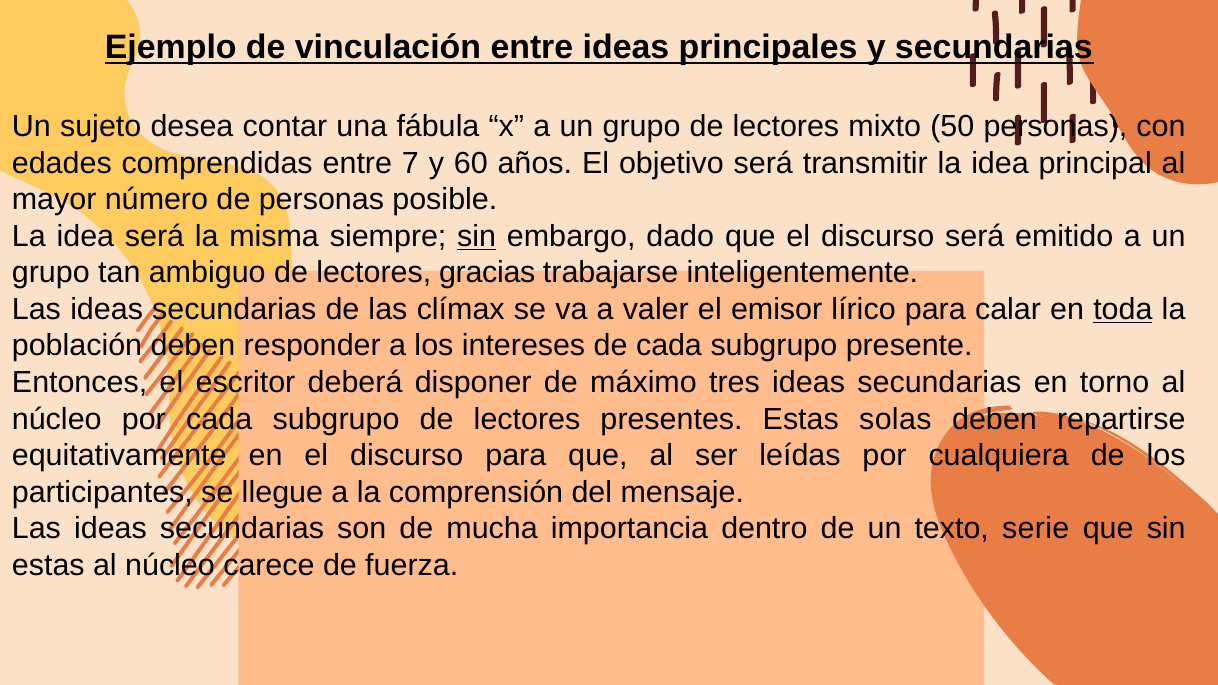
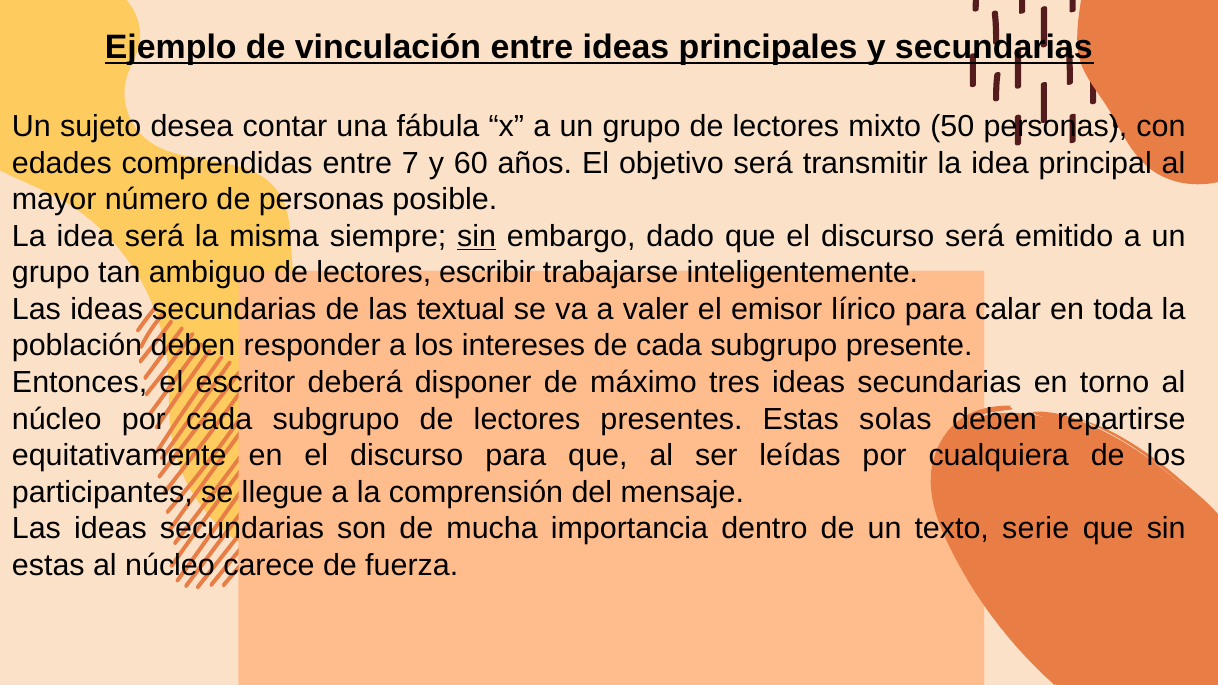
gracias: gracias -> escribir
clímax: clímax -> textual
toda underline: present -> none
